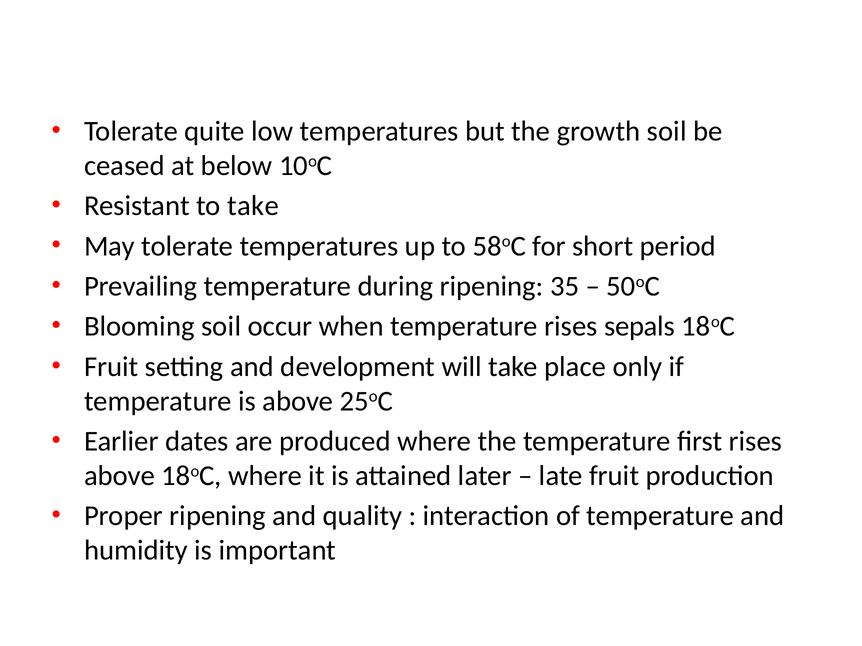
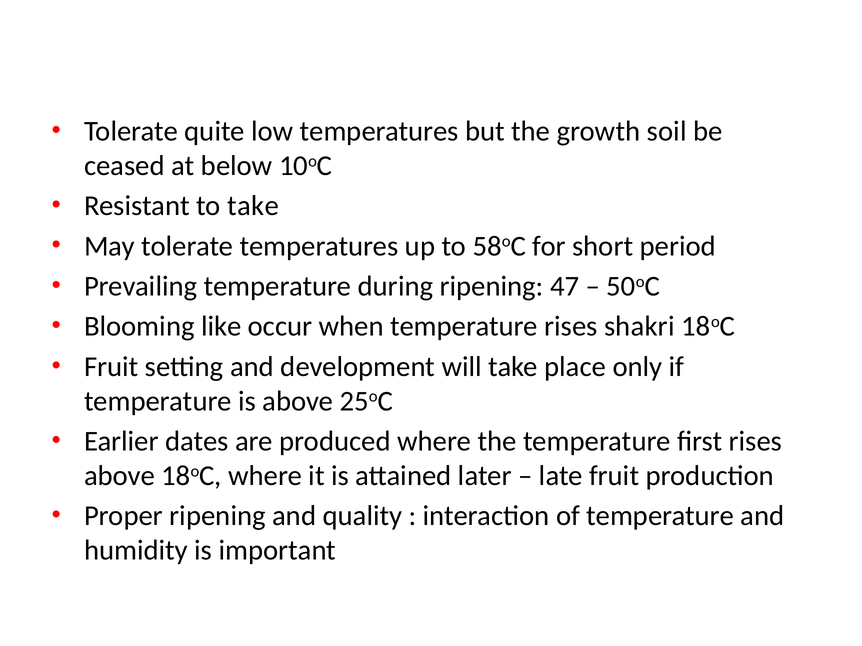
35: 35 -> 47
Blooming soil: soil -> like
sepals: sepals -> shakri
